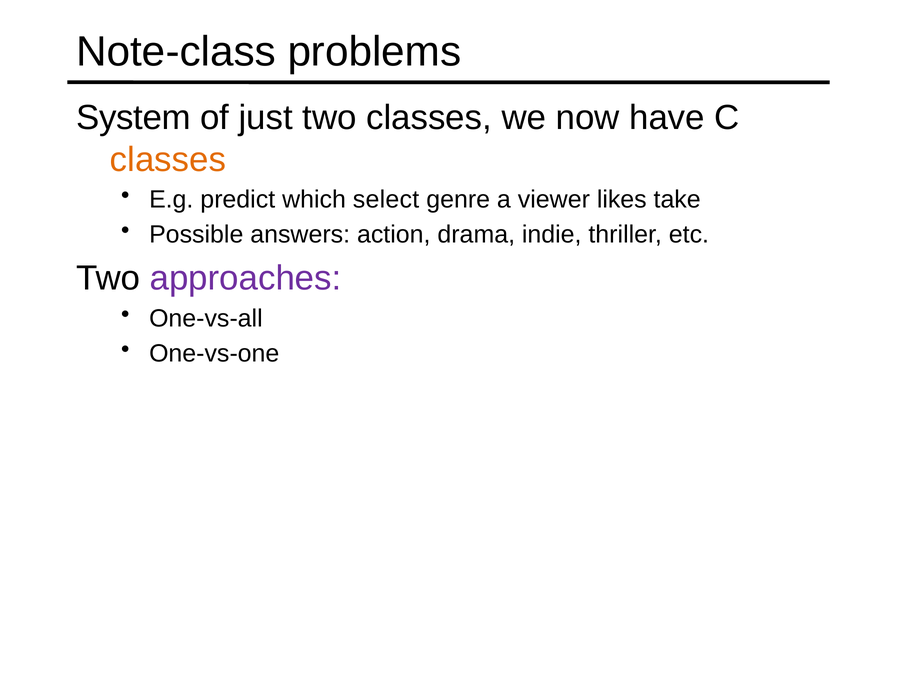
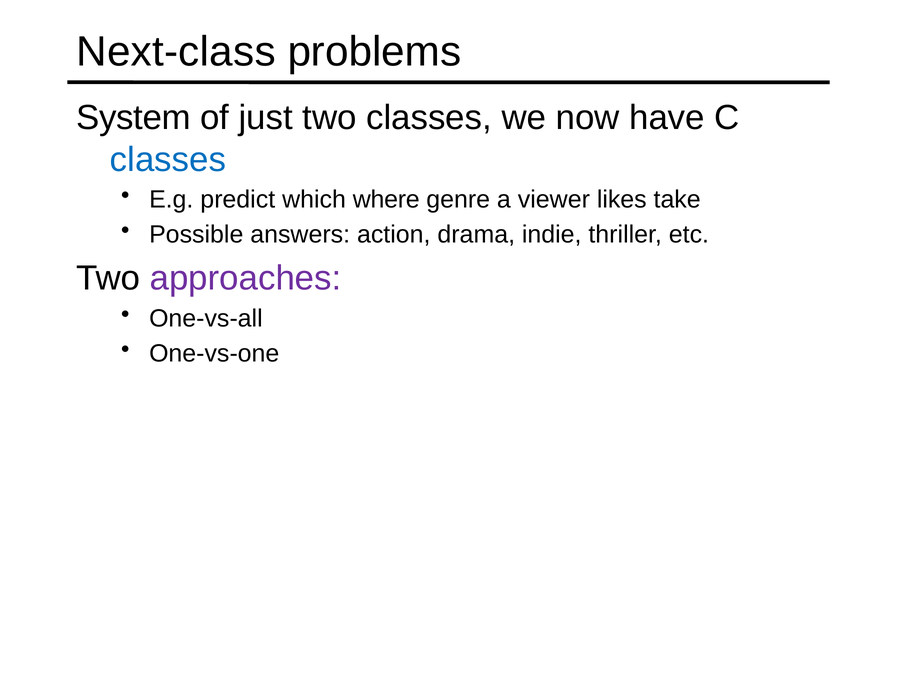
Note-class: Note-class -> Next-class
classes at (168, 159) colour: orange -> blue
select: select -> where
